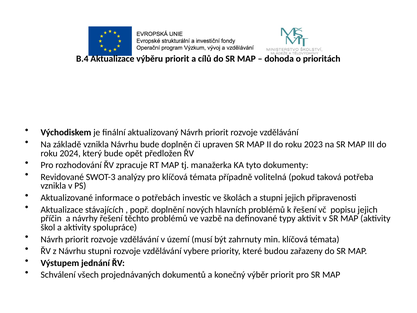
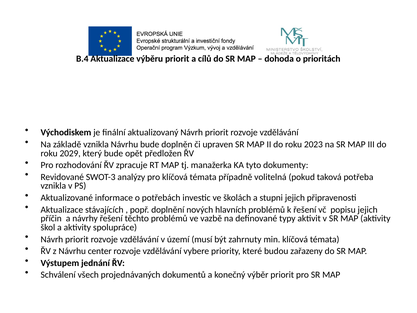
2024: 2024 -> 2029
Návrhu stupni: stupni -> center
